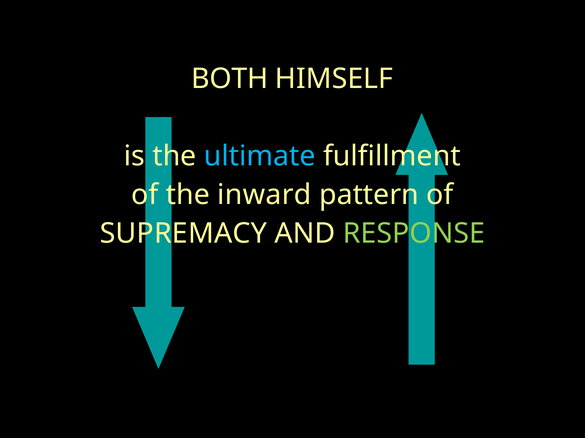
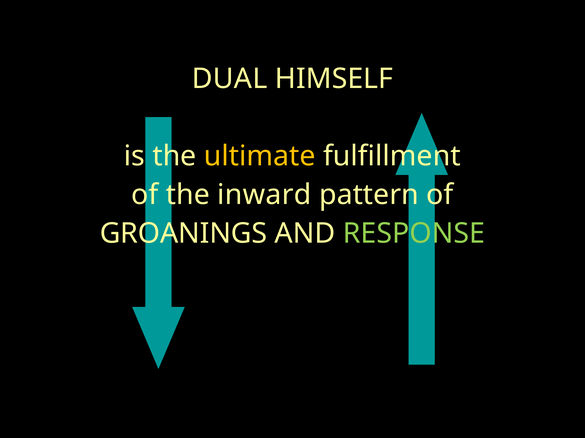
BOTH: BOTH -> DUAL
ultimate colour: light blue -> yellow
SUPREMACY: SUPREMACY -> GROANINGS
